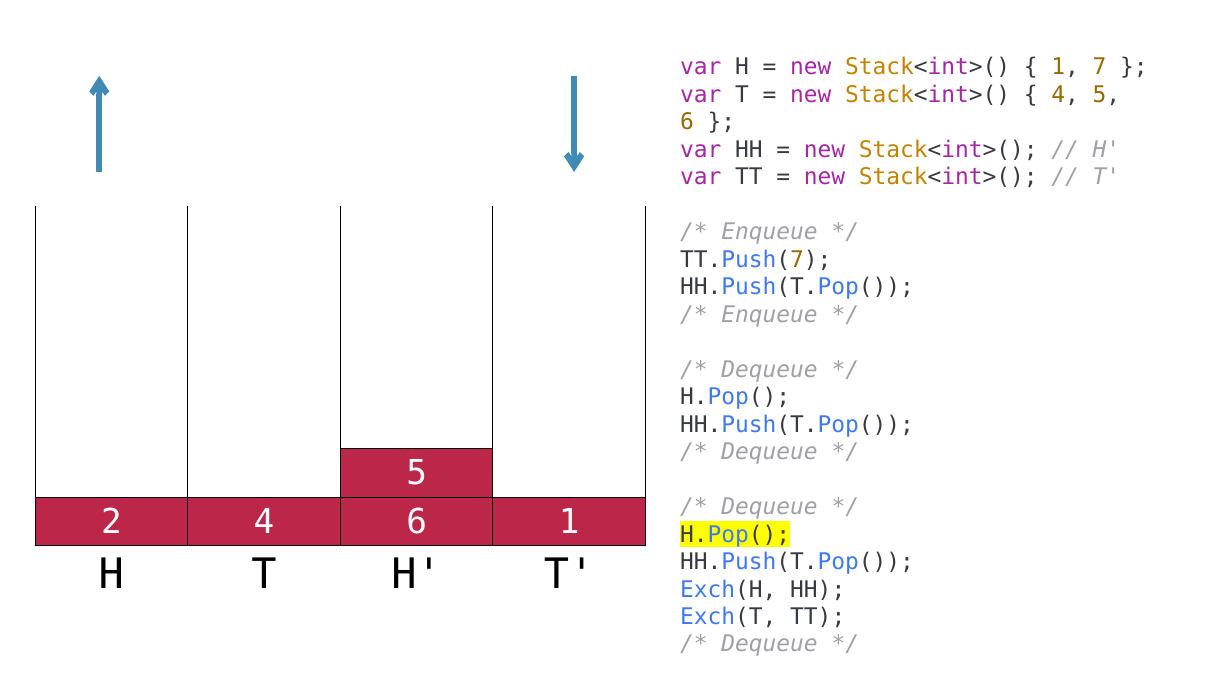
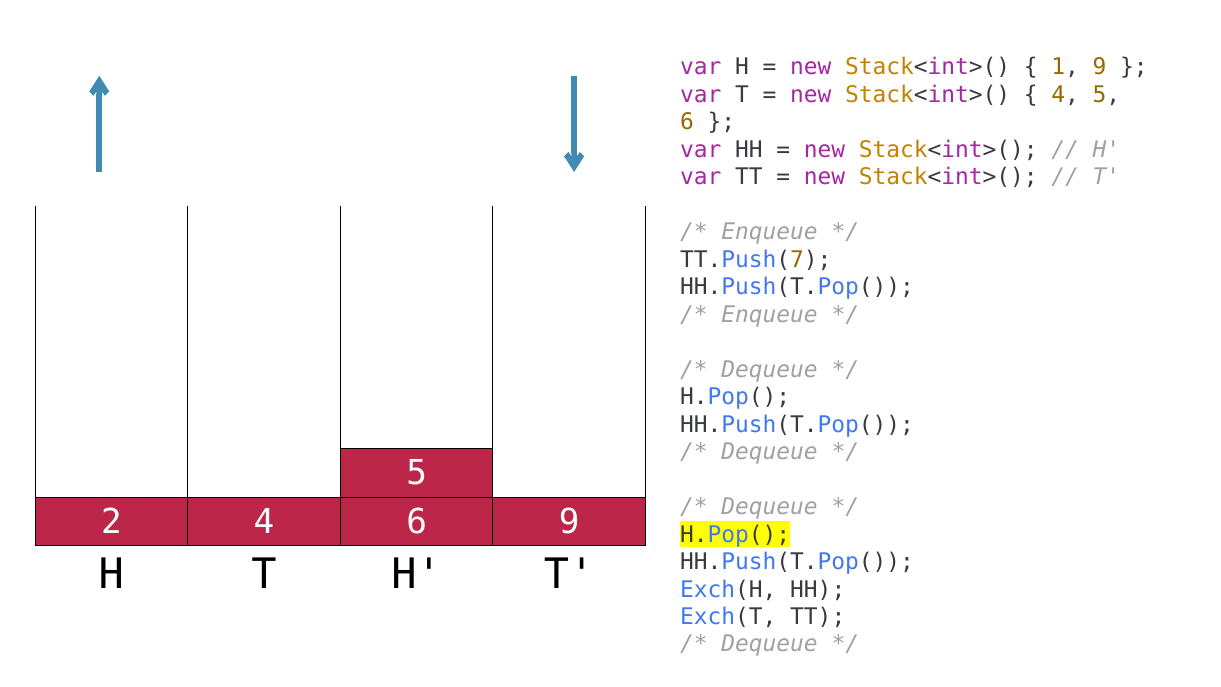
1 7: 7 -> 9
6 1: 1 -> 9
